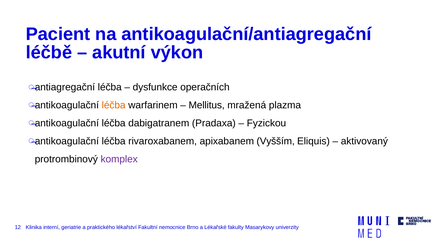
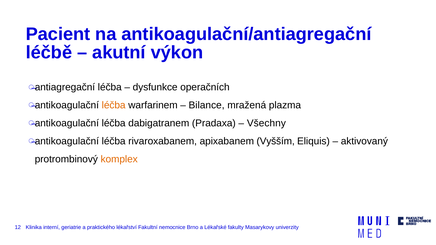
Mellitus: Mellitus -> Bilance
Fyzickou: Fyzickou -> Všechny
komplex colour: purple -> orange
